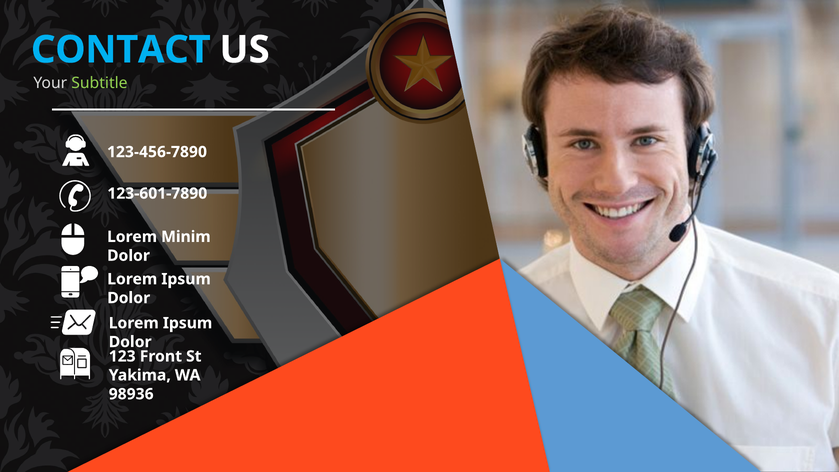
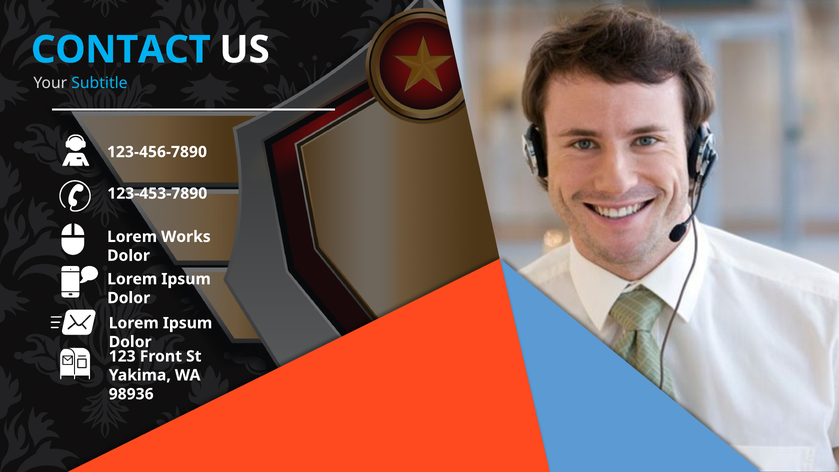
Subtitle colour: light green -> light blue
123-601-7890: 123-601-7890 -> 123-453-7890
Minim: Minim -> Works
